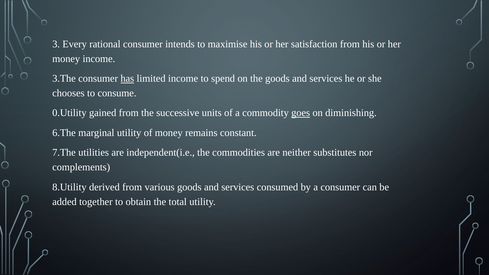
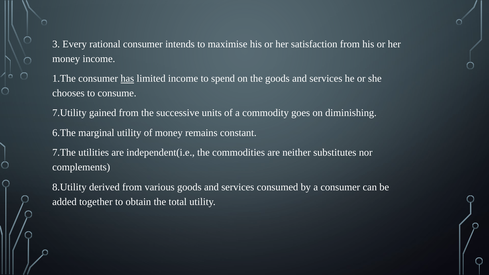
3.The: 3.The -> 1.The
0.Utility: 0.Utility -> 7.Utility
goes underline: present -> none
